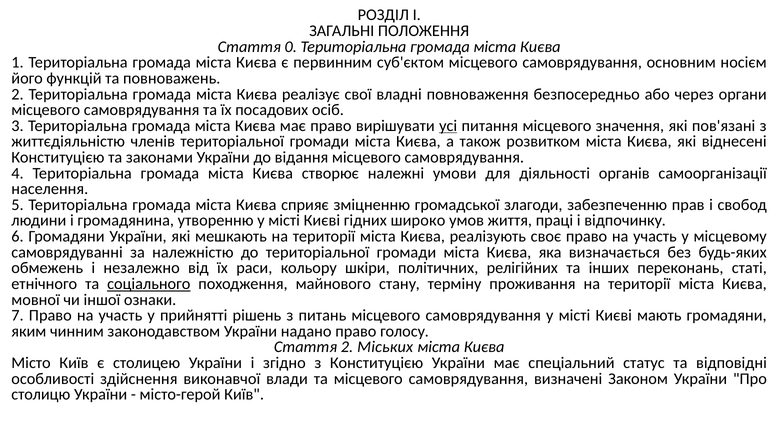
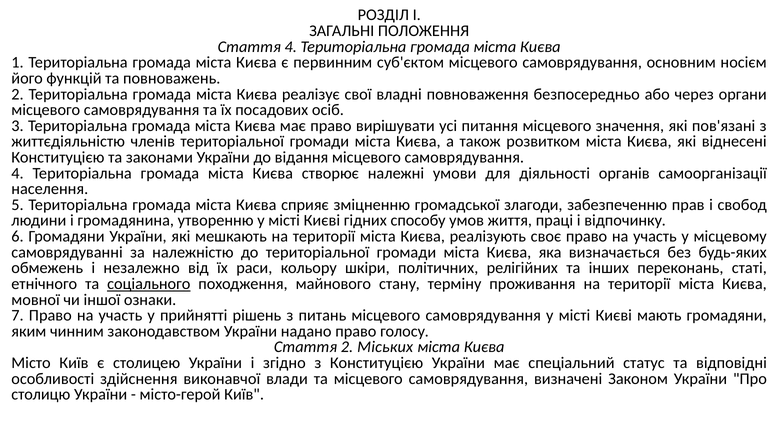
Стаття 0: 0 -> 4
усі underline: present -> none
широко: широко -> способу
